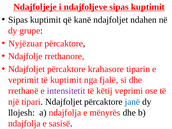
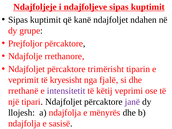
Nyjëzuar: Nyjëzuar -> Prejfoljor
krahasore: krahasore -> trimërisht
të kuptimit: kuptimit -> kryesisht
janë colour: blue -> purple
